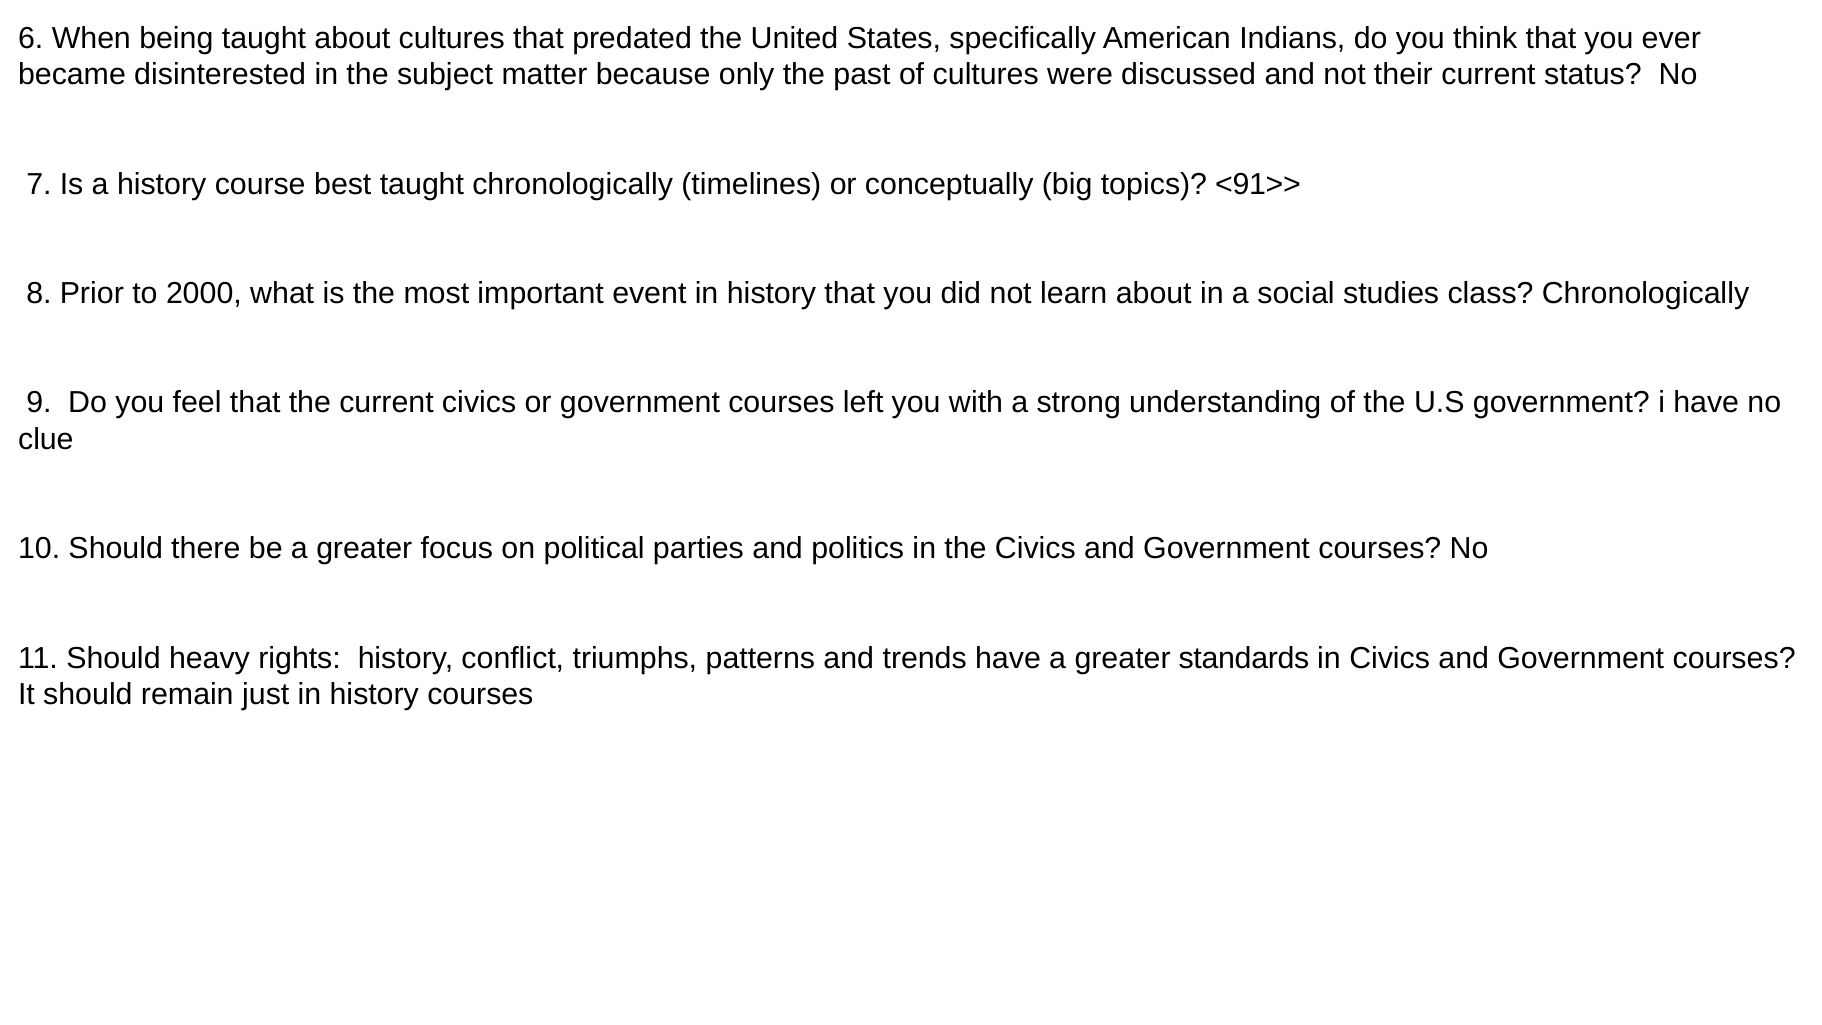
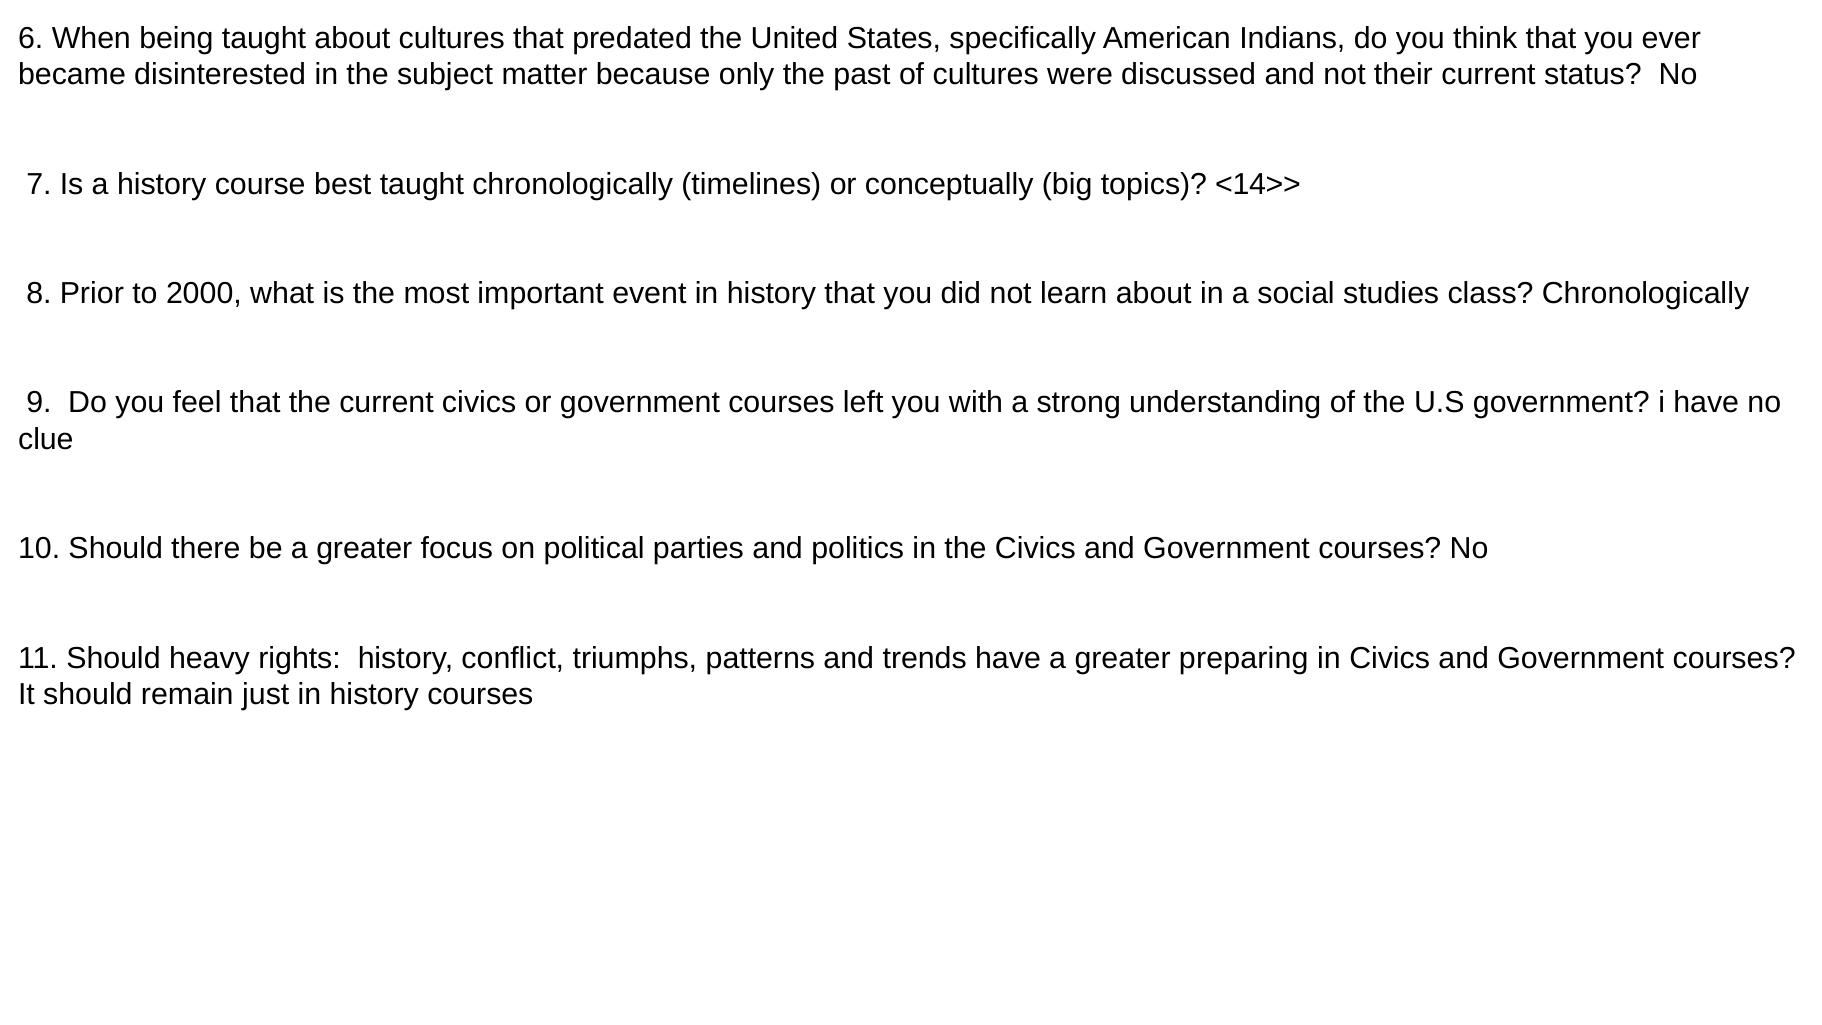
<91>>: <91>> -> <14>>
standards: standards -> preparing
